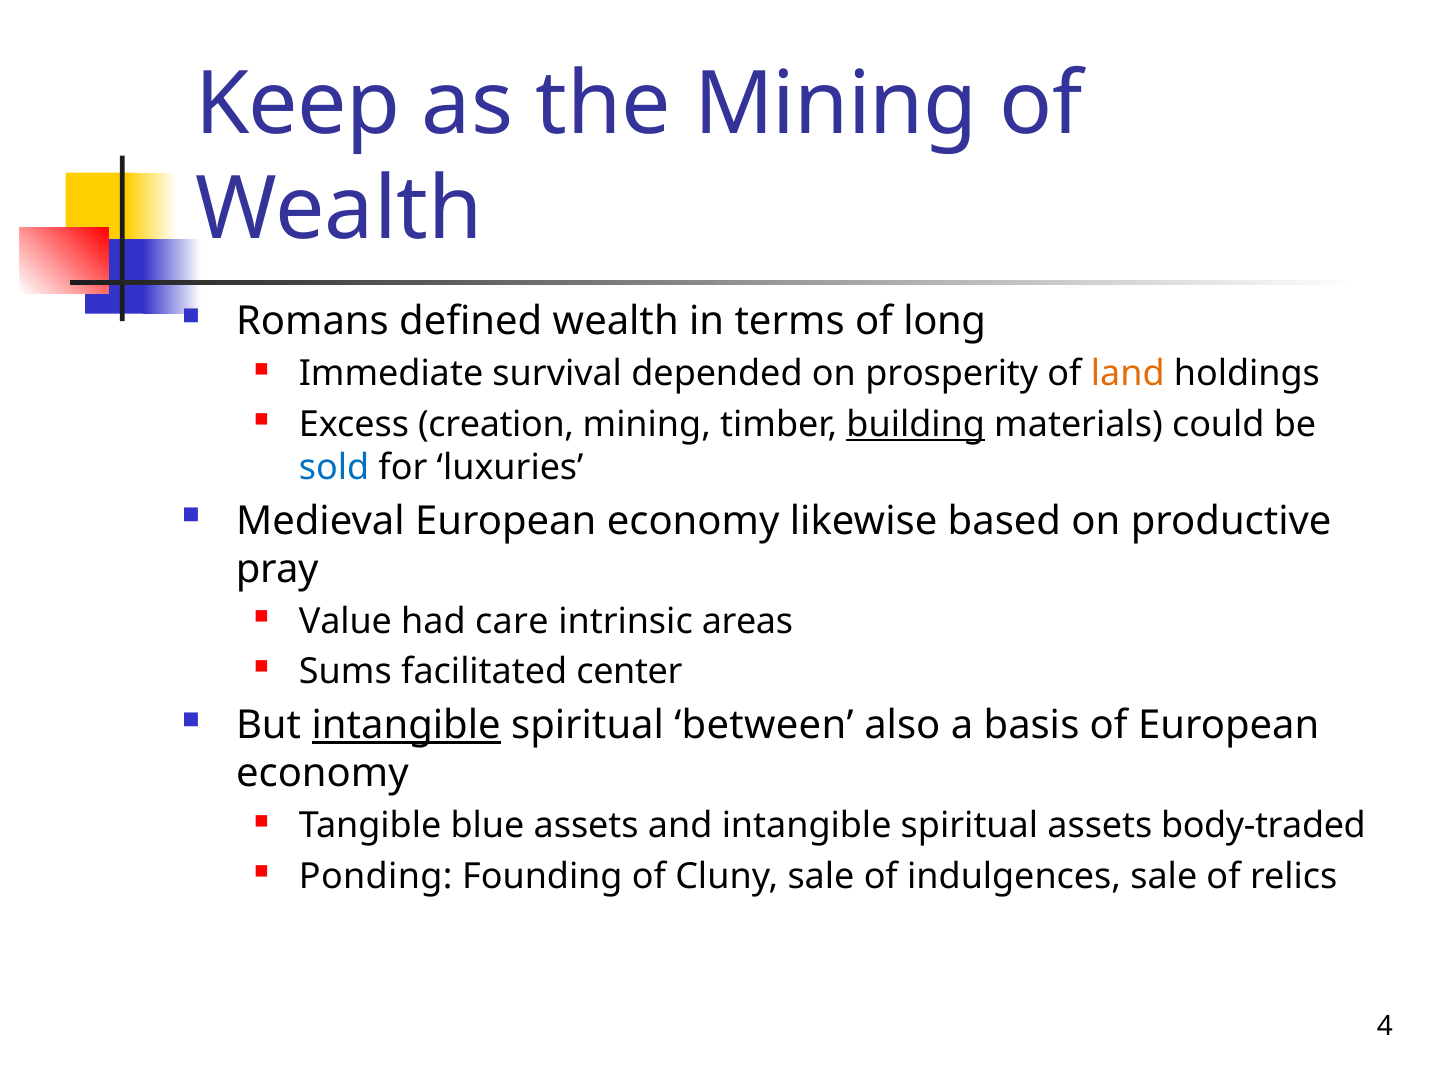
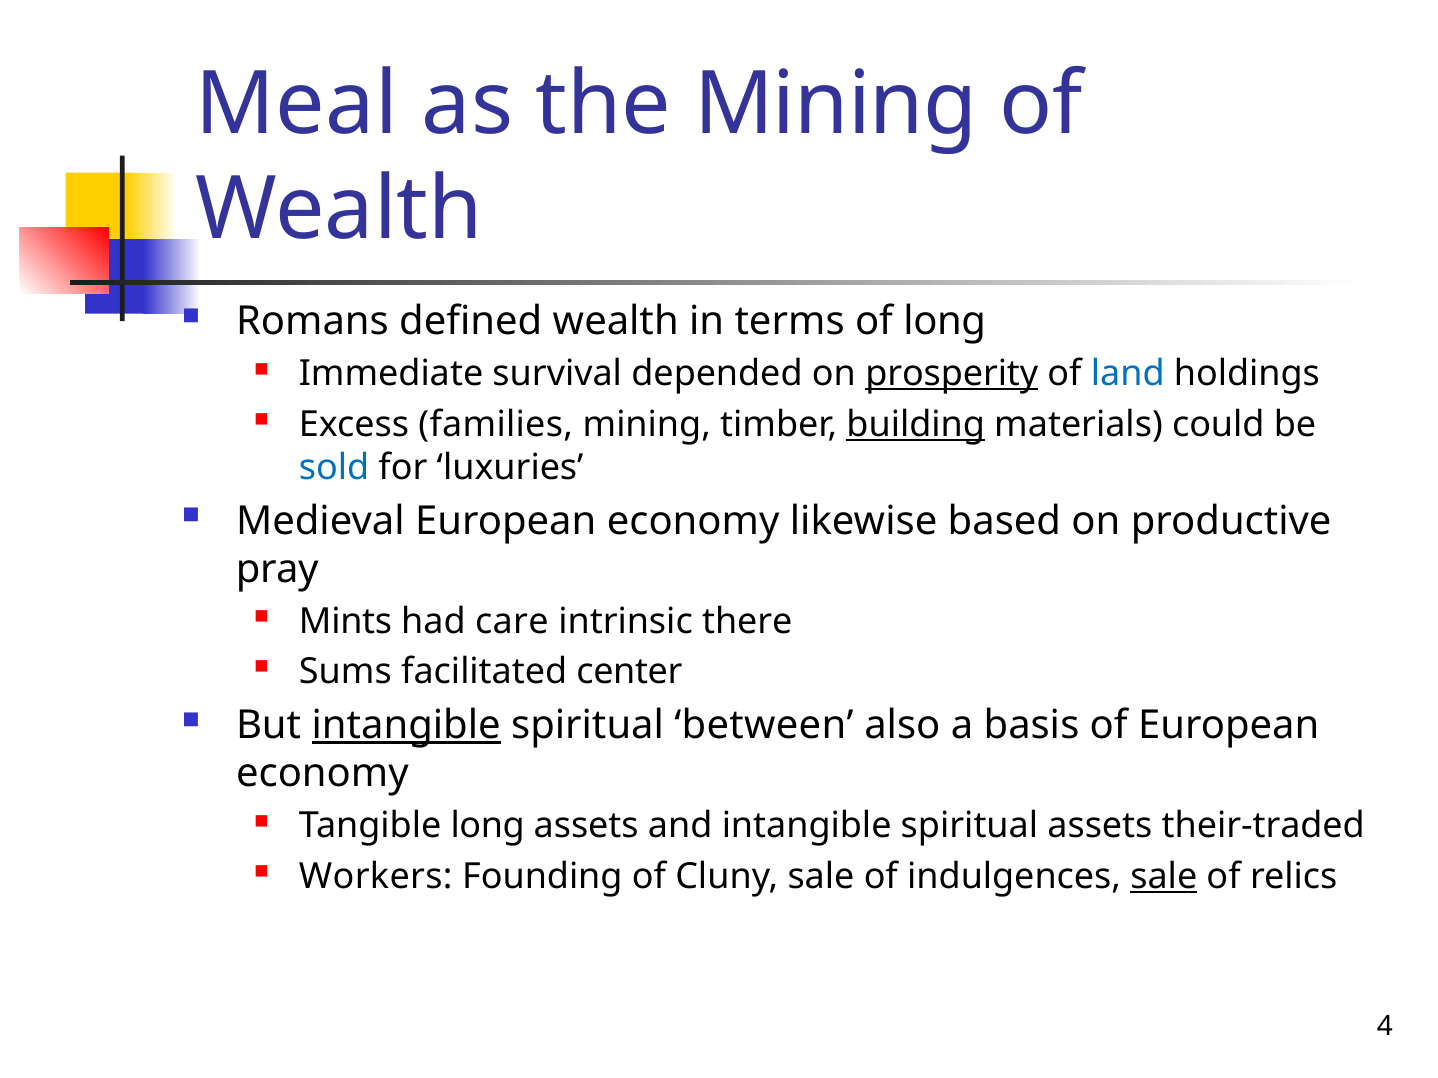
Keep: Keep -> Meal
prosperity underline: none -> present
land colour: orange -> blue
creation: creation -> families
Value: Value -> Mints
areas: areas -> there
Tangible blue: blue -> long
body-traded: body-traded -> their-traded
Ponding: Ponding -> Workers
sale at (1164, 877) underline: none -> present
